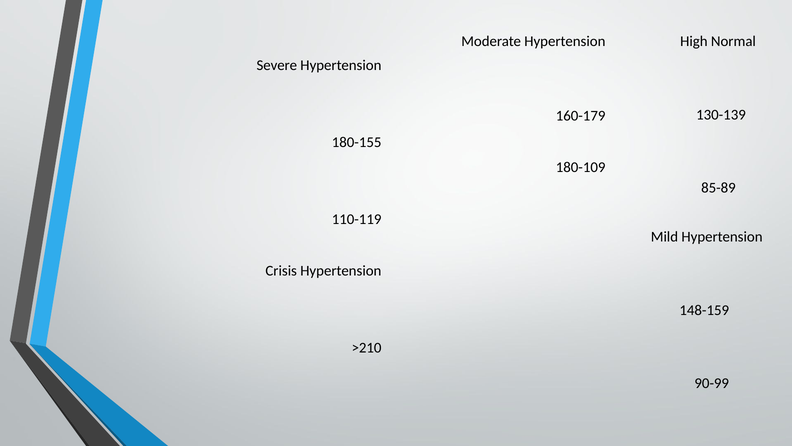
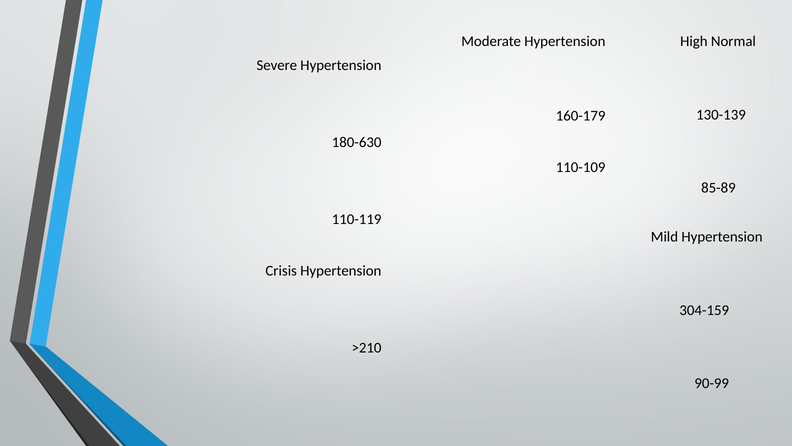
180-155: 180-155 -> 180-630
180-109: 180-109 -> 110-109
148-159: 148-159 -> 304-159
